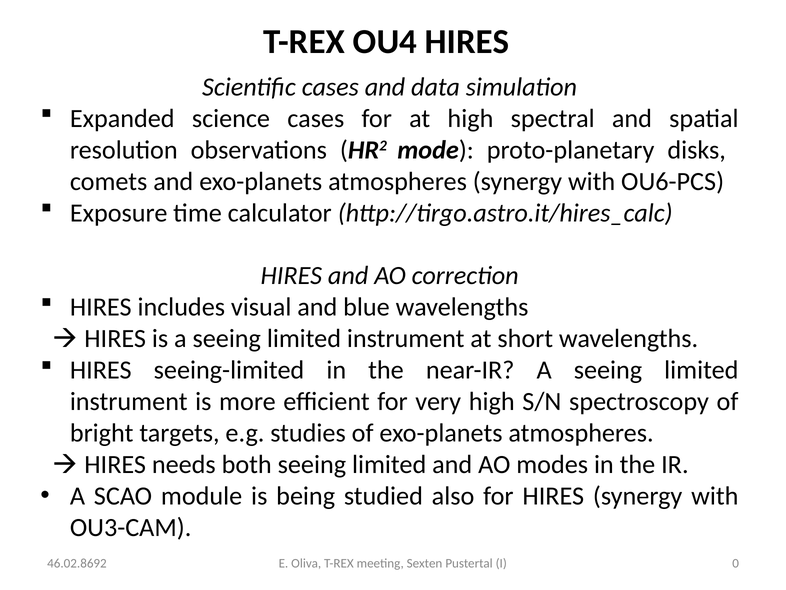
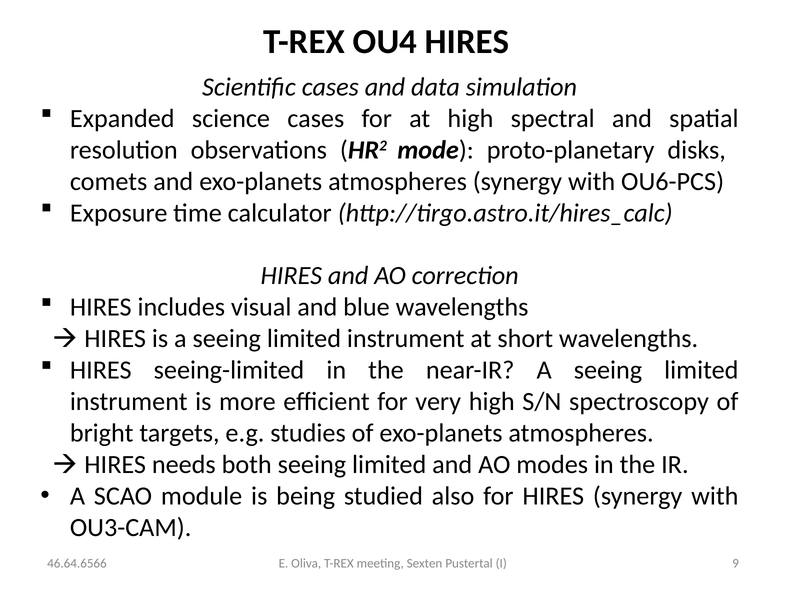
46.02.8692: 46.02.8692 -> 46.64.6566
0: 0 -> 9
